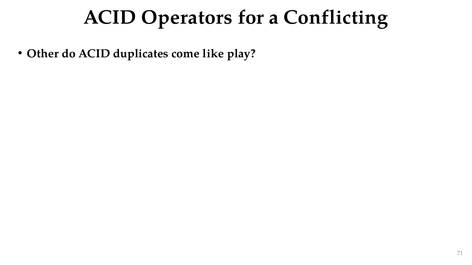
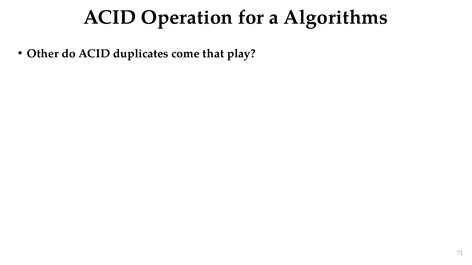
Operators: Operators -> Operation
Conflicting: Conflicting -> Algorithms
like: like -> that
